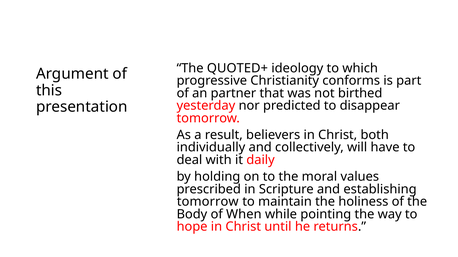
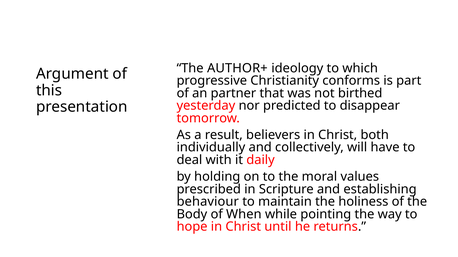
QUOTED+: QUOTED+ -> AUTHOR+
tomorrow at (208, 202): tomorrow -> behaviour
